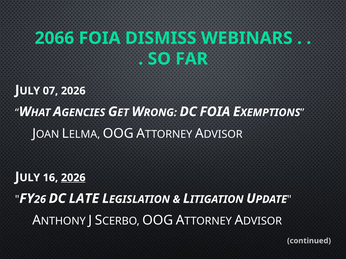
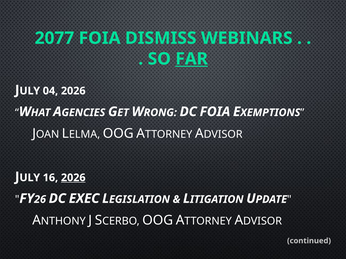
2066: 2066 -> 2077
FAR underline: none -> present
07: 07 -> 04
LATE: LATE -> EXEC
